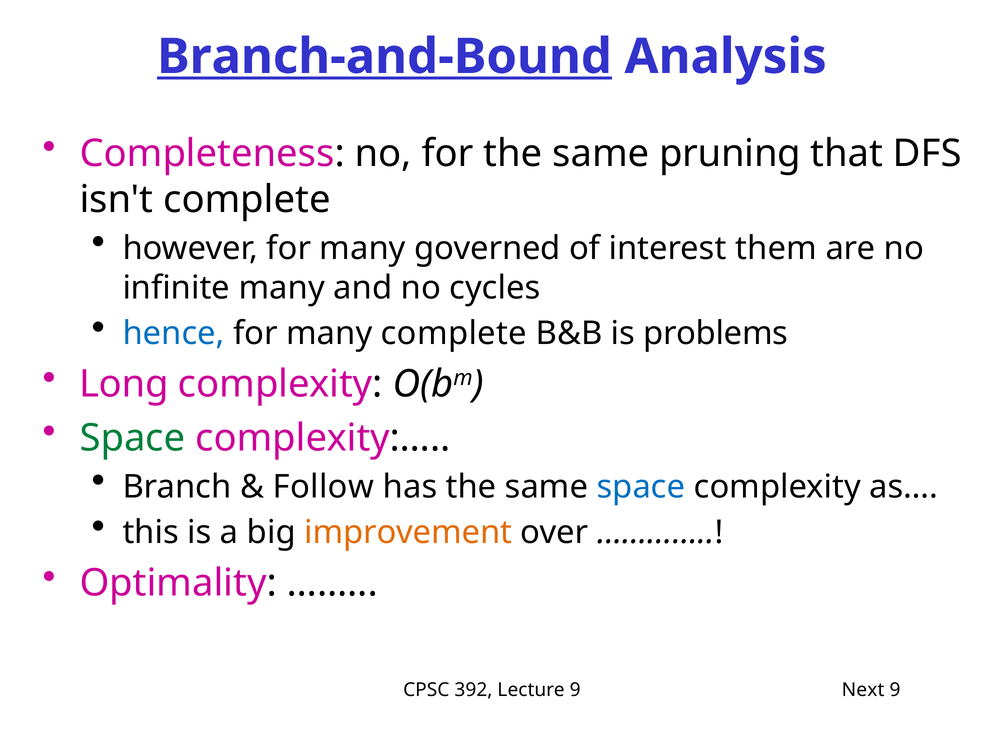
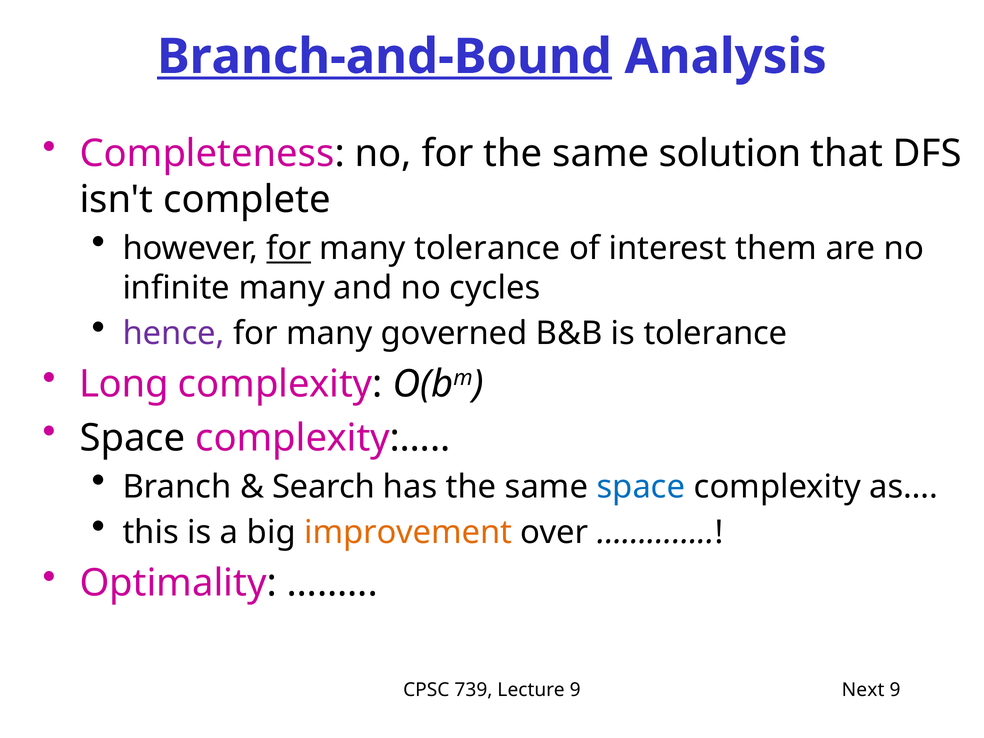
pruning: pruning -> solution
for at (289, 248) underline: none -> present
many governed: governed -> tolerance
hence colour: blue -> purple
many complete: complete -> governed
is problems: problems -> tolerance
Space at (132, 438) colour: green -> black
Follow: Follow -> Search
392: 392 -> 739
